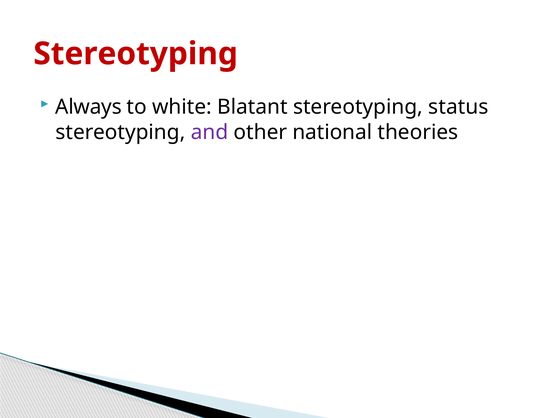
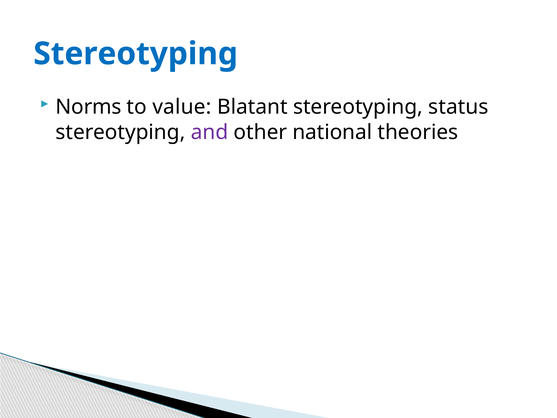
Stereotyping at (136, 54) colour: red -> blue
Always: Always -> Norms
white: white -> value
